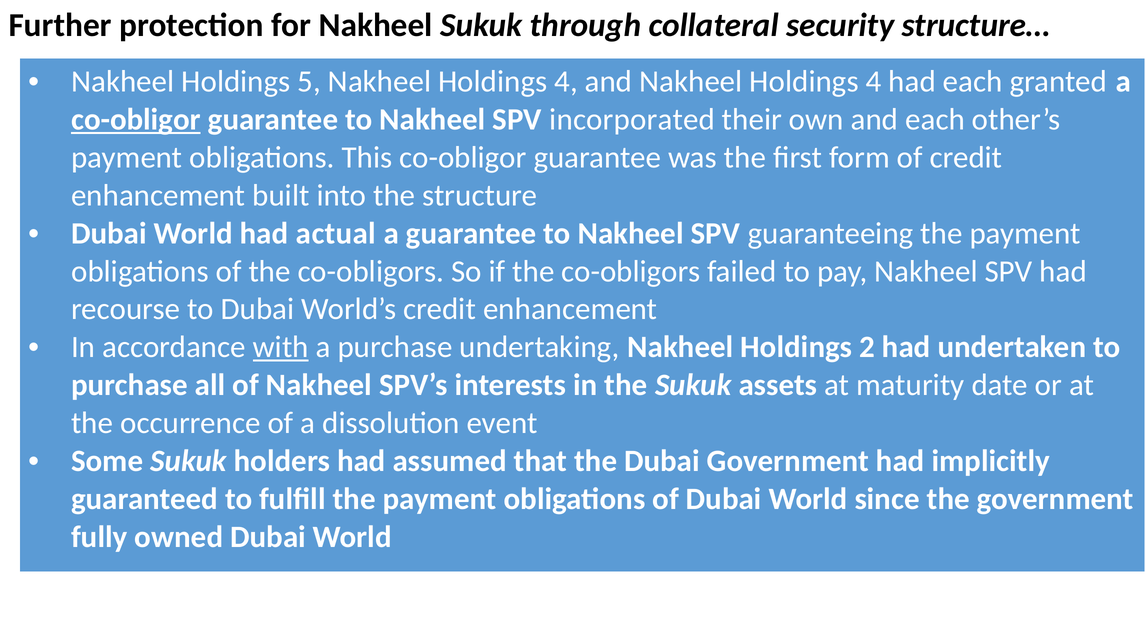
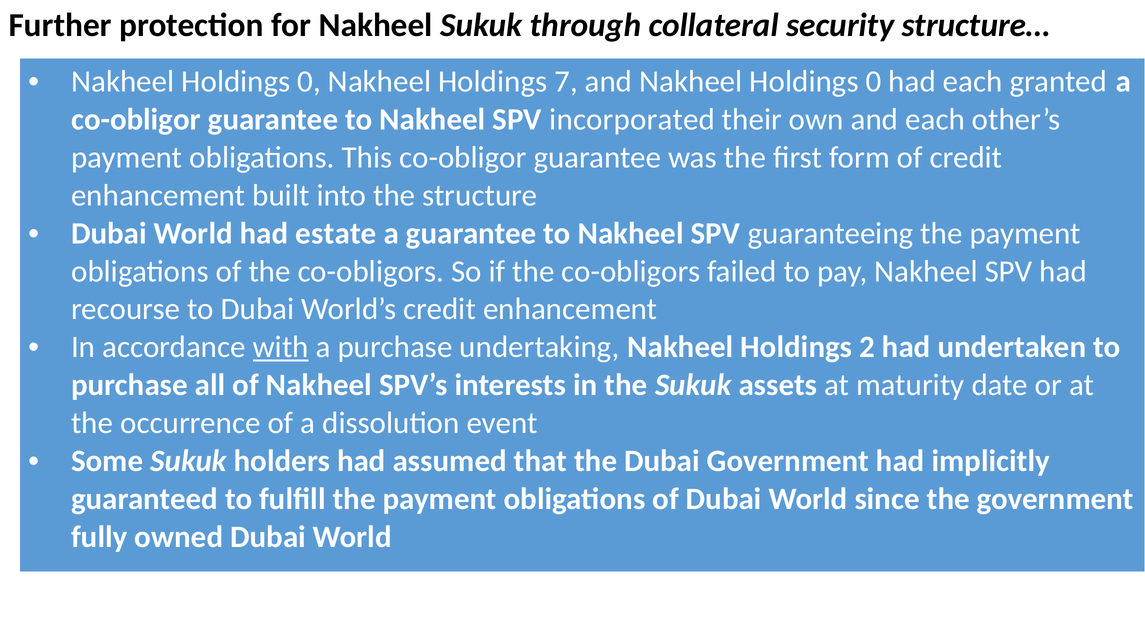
5 at (309, 82): 5 -> 0
4 at (566, 82): 4 -> 7
and Nakheel Holdings 4: 4 -> 0
co-obligor at (136, 120) underline: present -> none
actual: actual -> estate
